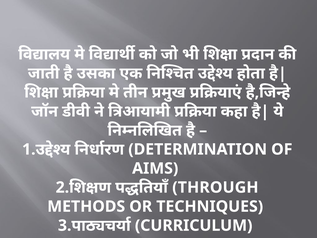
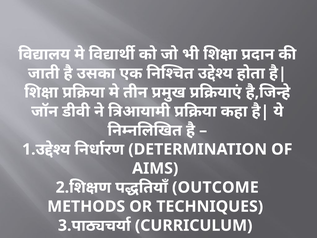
THROUGH: THROUGH -> OUTCOME
